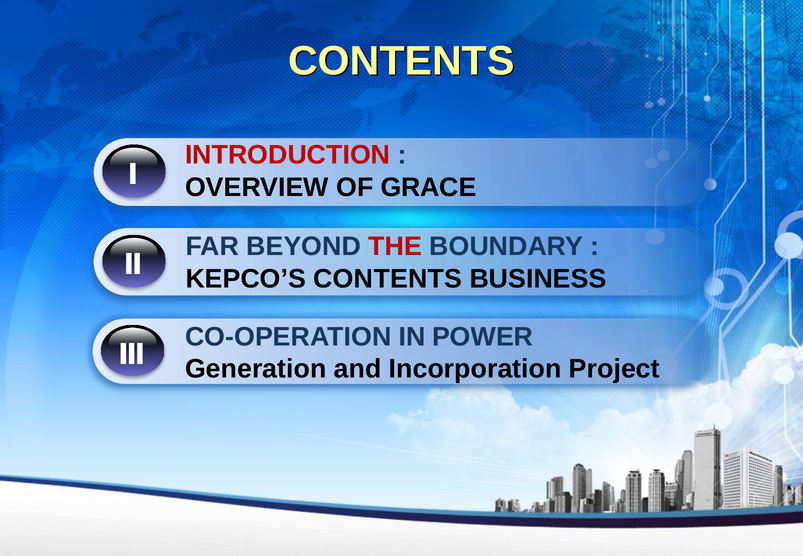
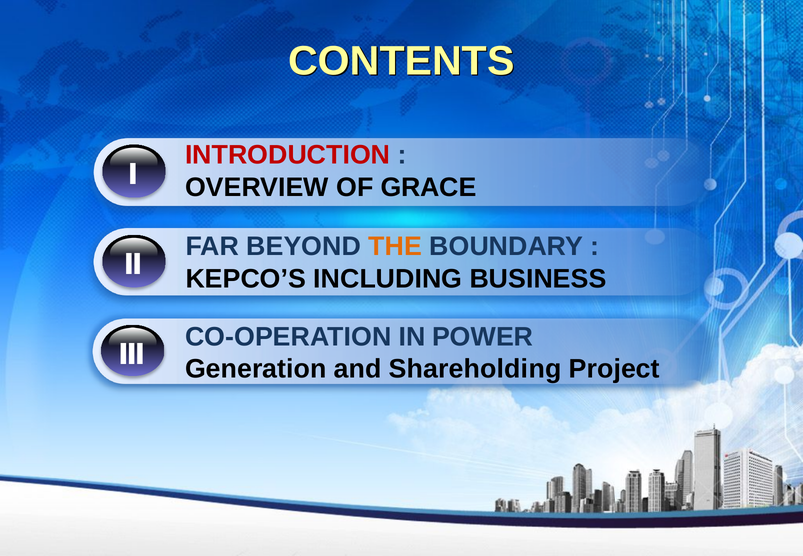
THE colour: red -> orange
KEPCO’S CONTENTS: CONTENTS -> INCLUDING
Incorporation: Incorporation -> Shareholding
